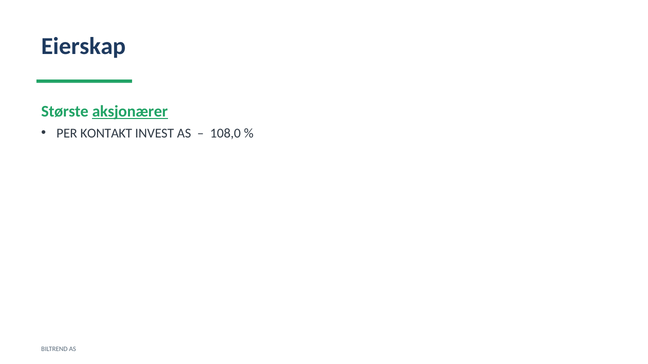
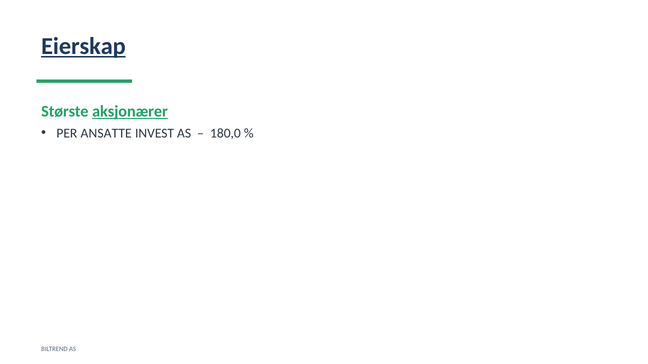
Eierskap underline: none -> present
KONTAKT: KONTAKT -> ANSATTE
108,0: 108,0 -> 180,0
